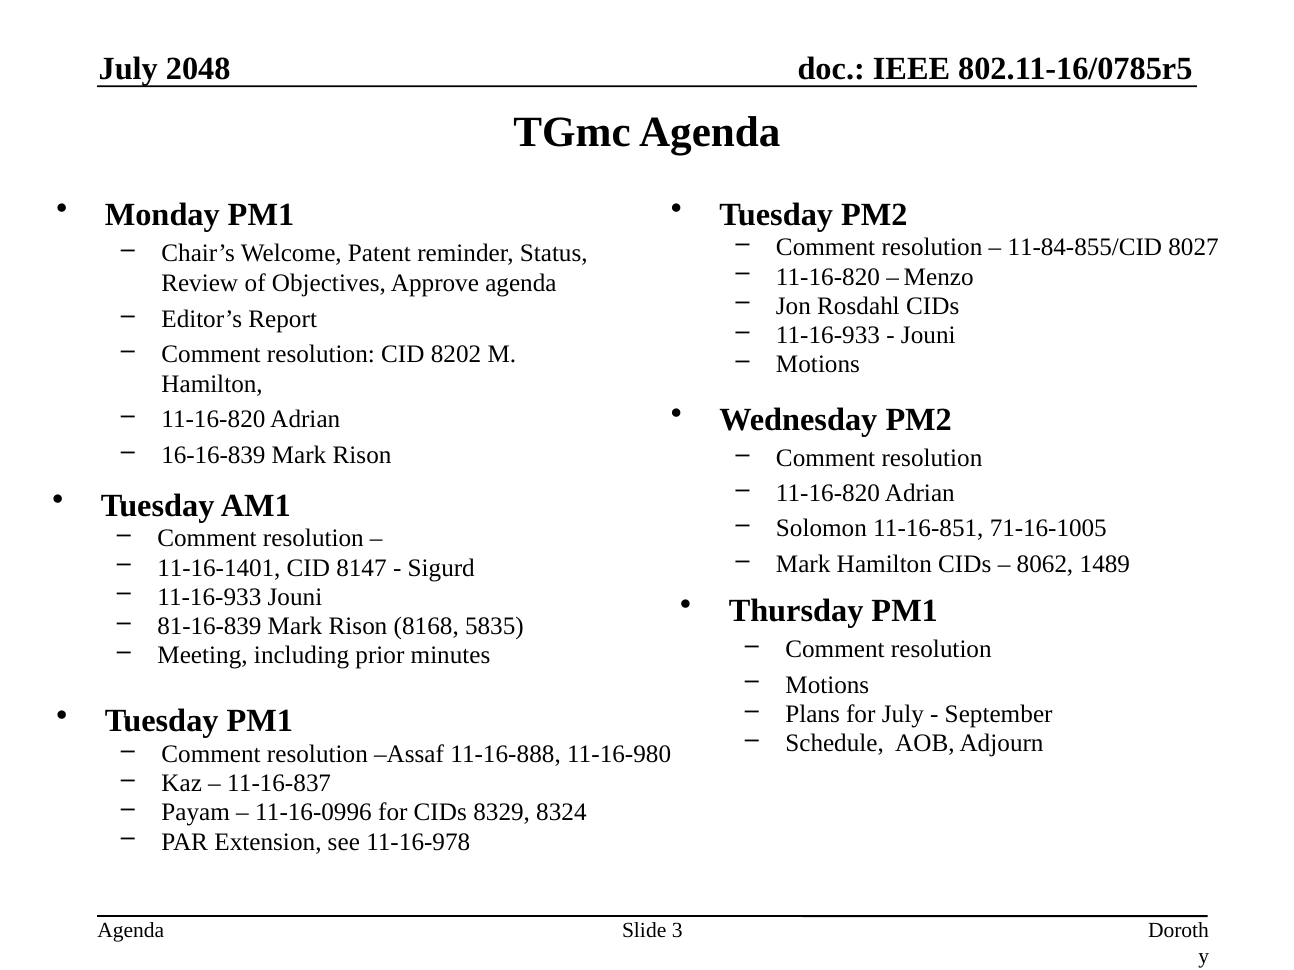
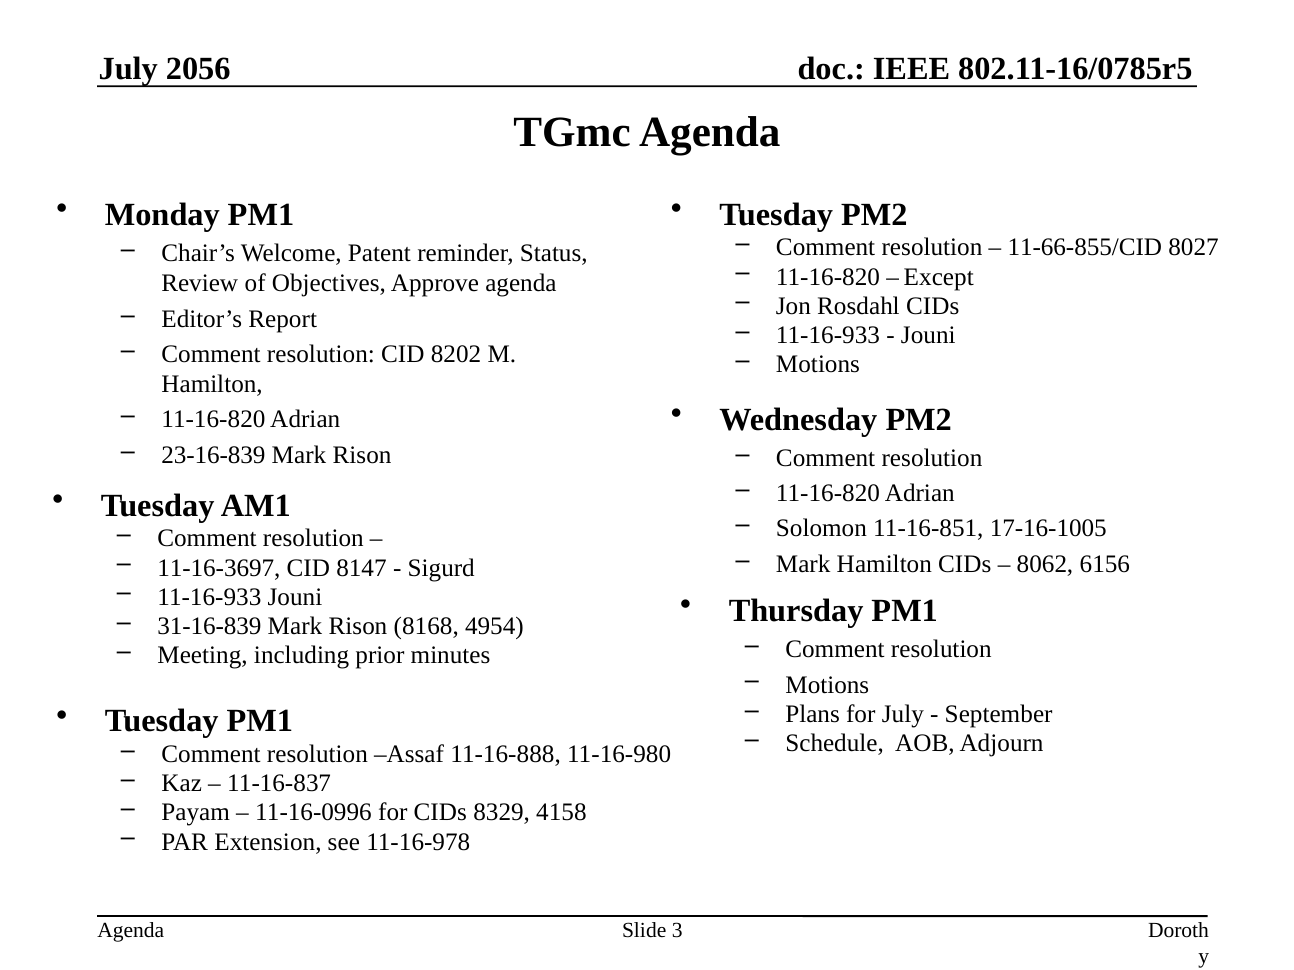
2048: 2048 -> 2056
11-84-855/CID: 11-84-855/CID -> 11-66-855/CID
Menzo: Menzo -> Except
16-16-839: 16-16-839 -> 23-16-839
71-16-1005: 71-16-1005 -> 17-16-1005
1489: 1489 -> 6156
11-16-1401: 11-16-1401 -> 11-16-3697
81-16-839: 81-16-839 -> 31-16-839
5835: 5835 -> 4954
8324: 8324 -> 4158
